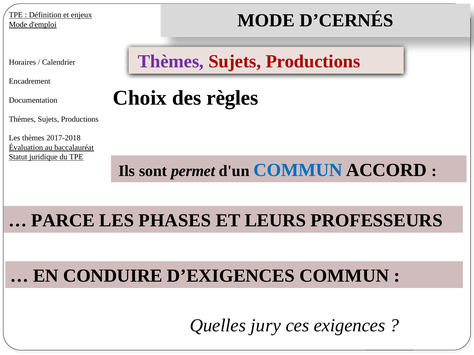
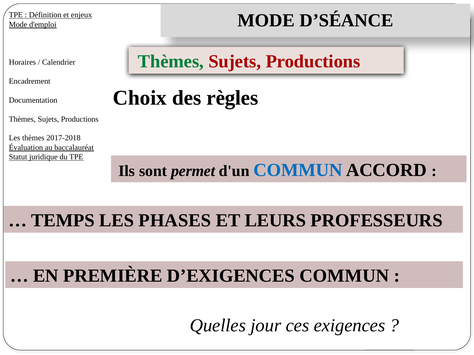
D’CERNÉS: D’CERNÉS -> D’SÉANCE
Thèmes at (171, 62) colour: purple -> green
PARCE: PARCE -> TEMPS
CONDUIRE: CONDUIRE -> PREMIÈRE
jury: jury -> jour
